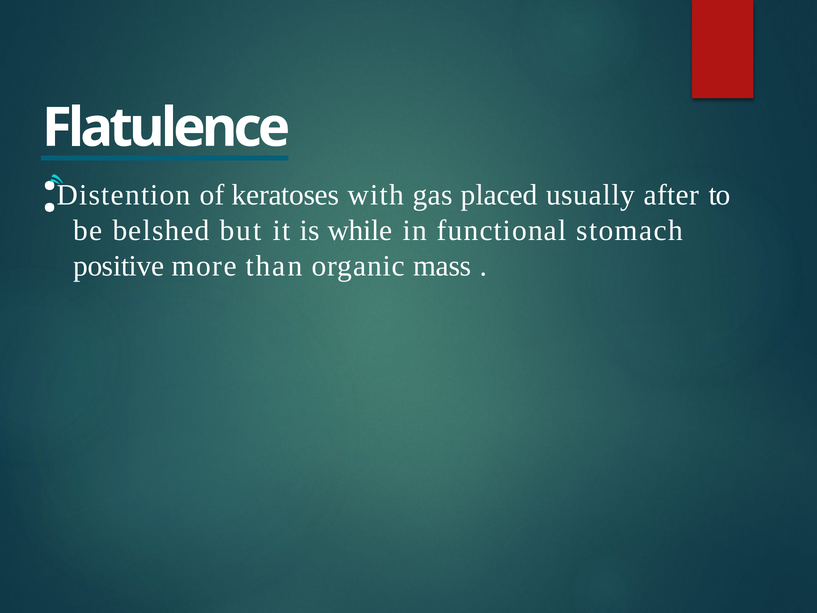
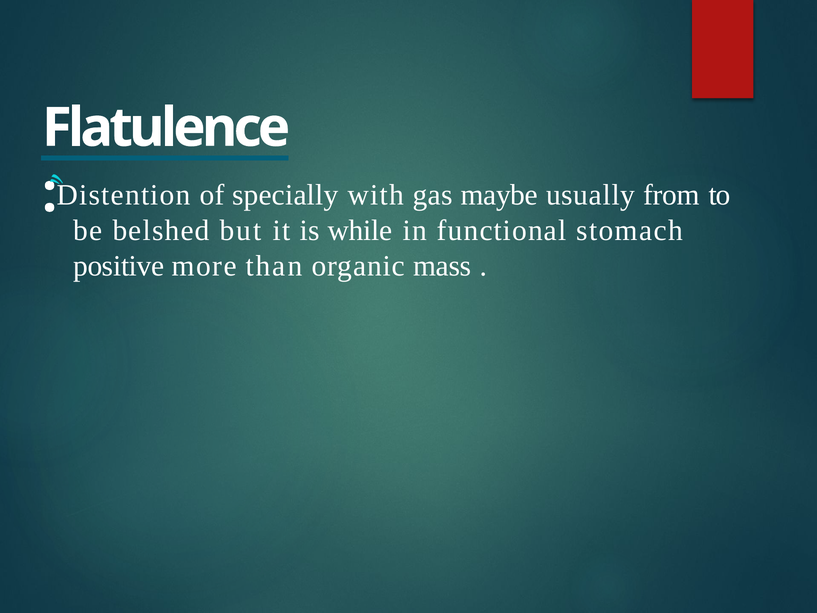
keratoses: keratoses -> specially
placed: placed -> maybe
after: after -> from
